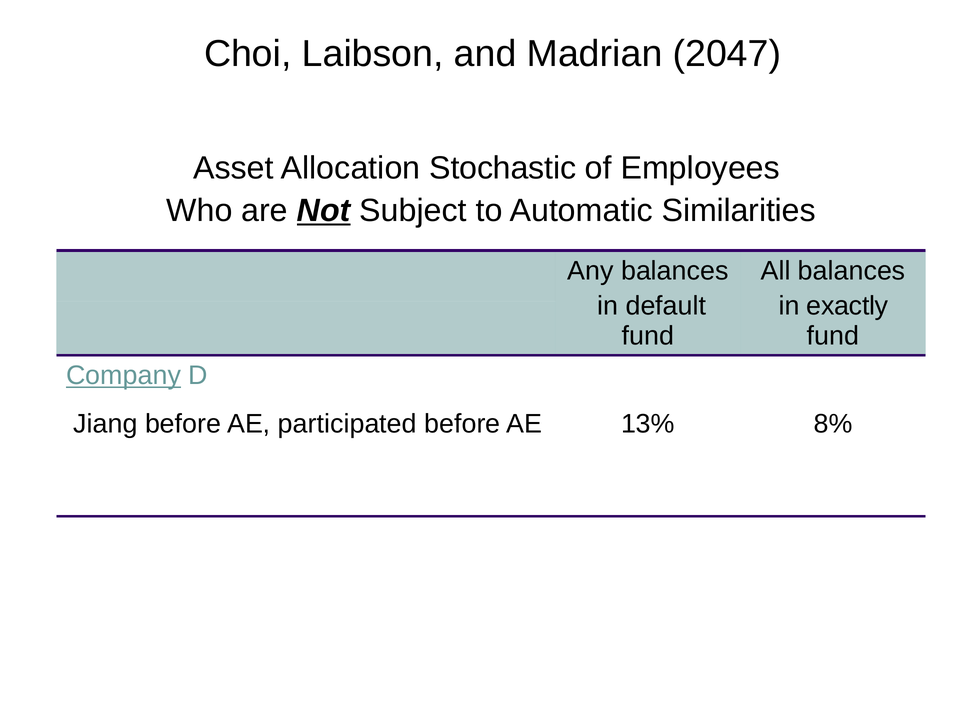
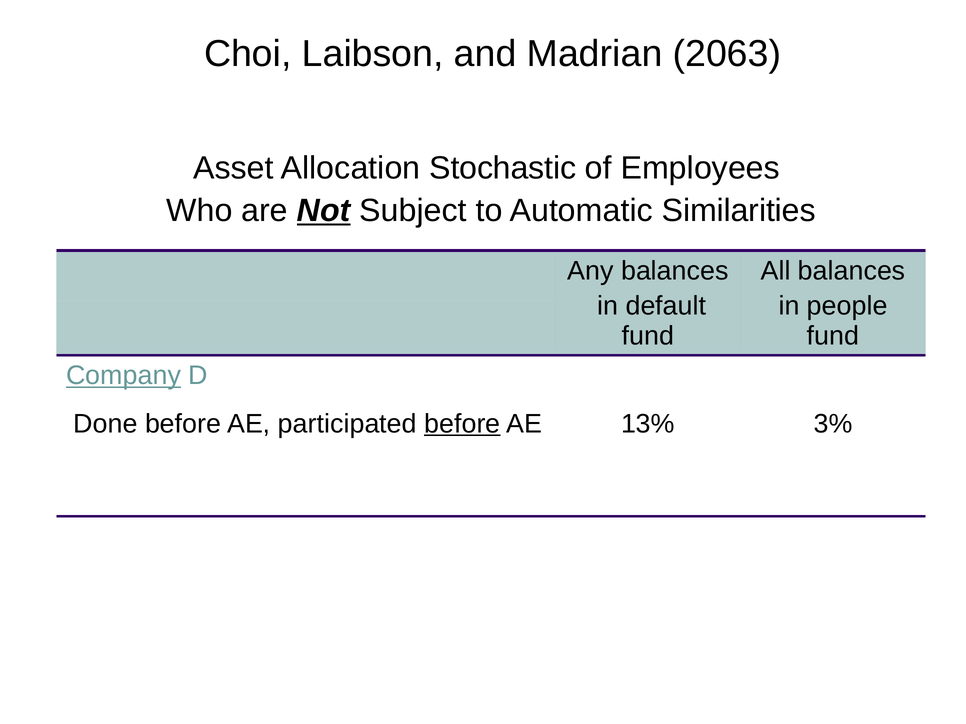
2047: 2047 -> 2063
exactly: exactly -> people
Jiang: Jiang -> Done
before at (462, 424) underline: none -> present
8%: 8% -> 3%
